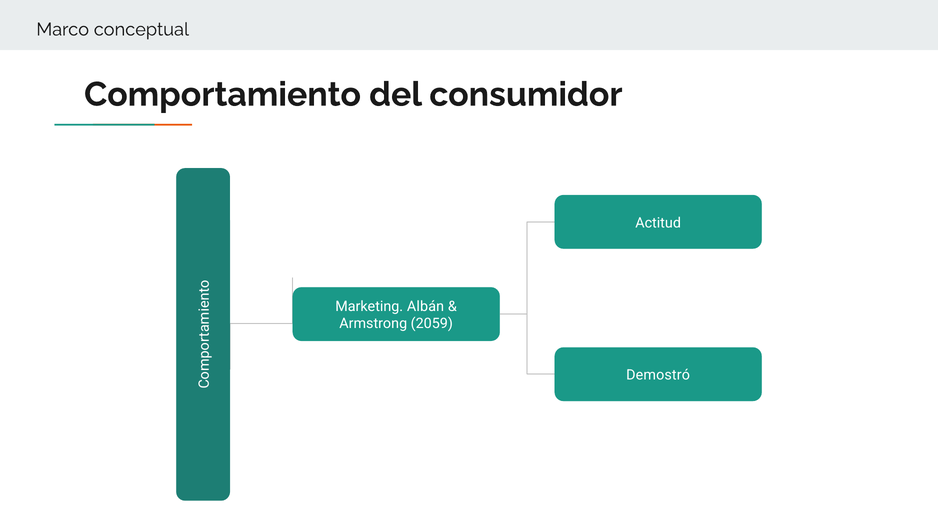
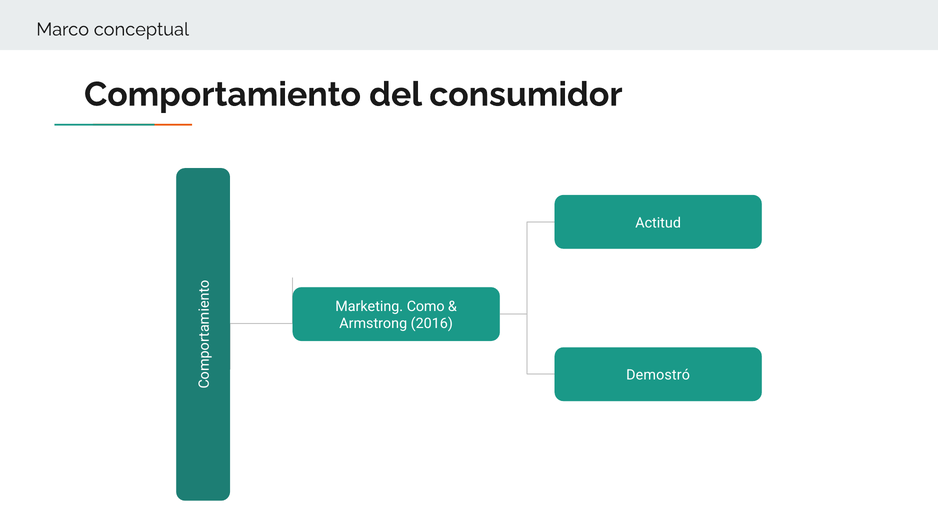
Albán: Albán -> Como
2059: 2059 -> 2016
